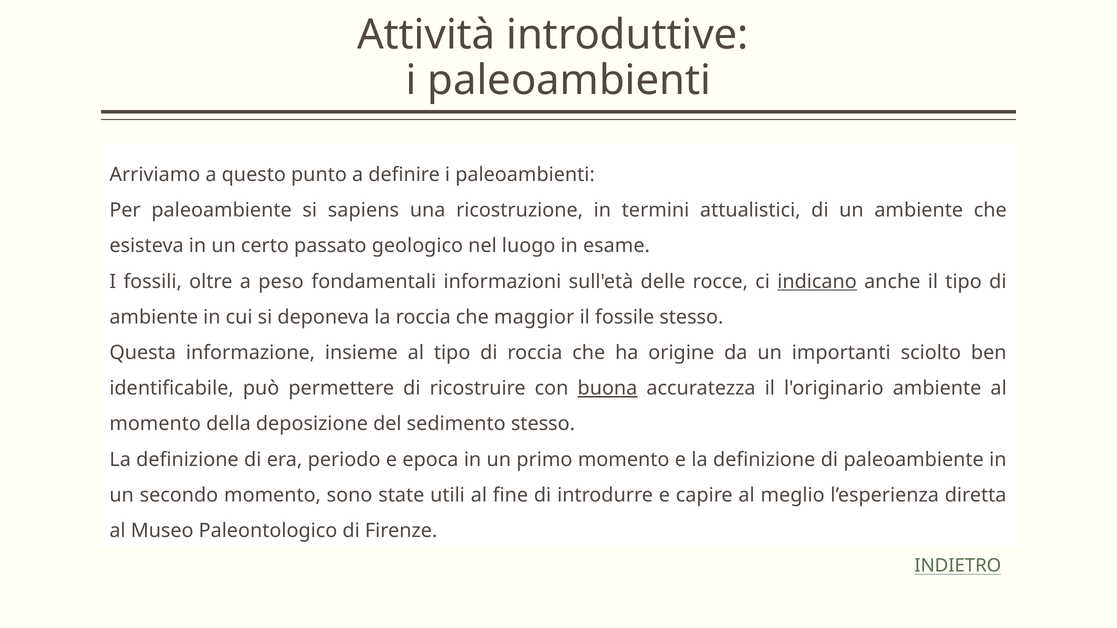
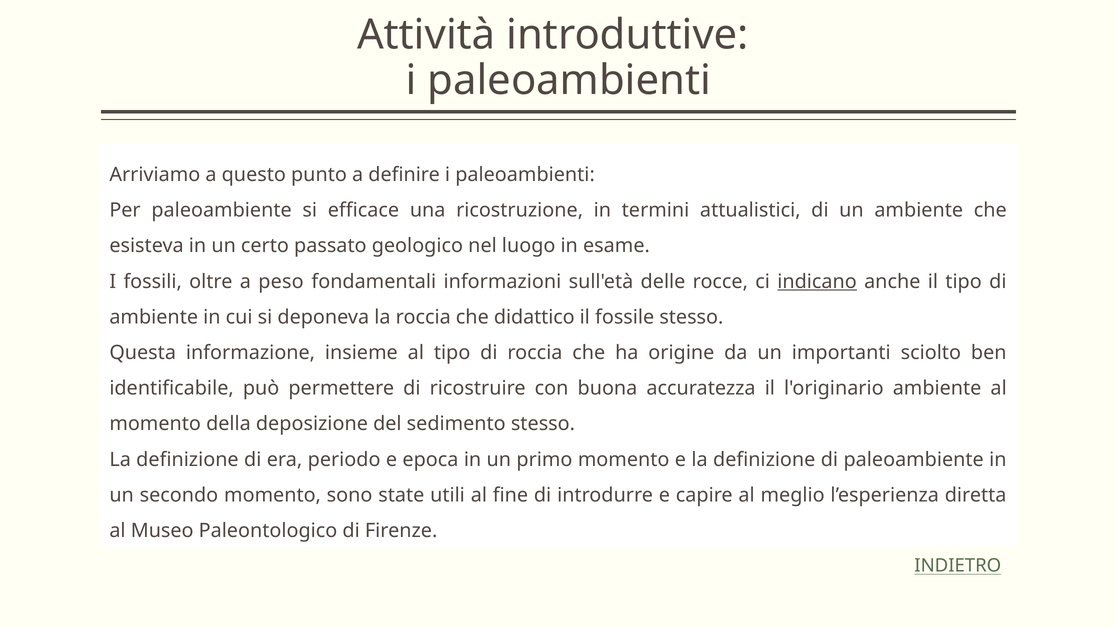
sapiens: sapiens -> efficace
maggior: maggior -> didattico
buona underline: present -> none
